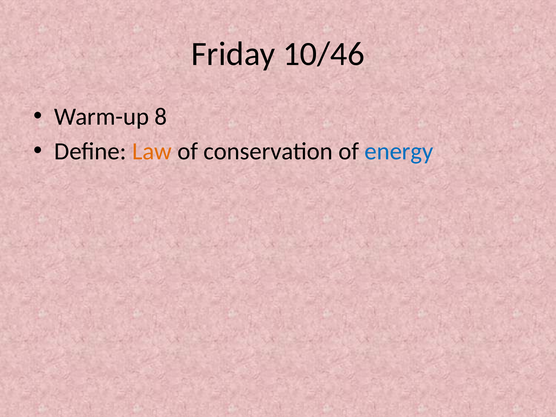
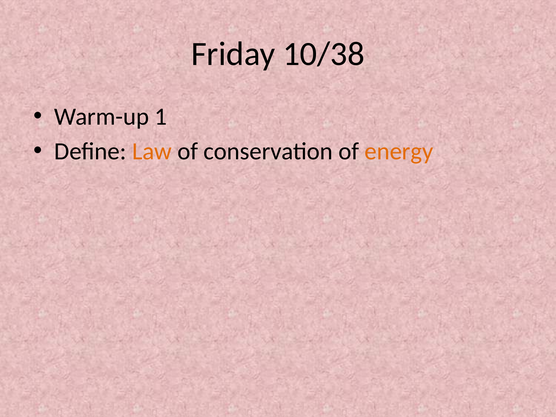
10/46: 10/46 -> 10/38
8: 8 -> 1
energy colour: blue -> orange
